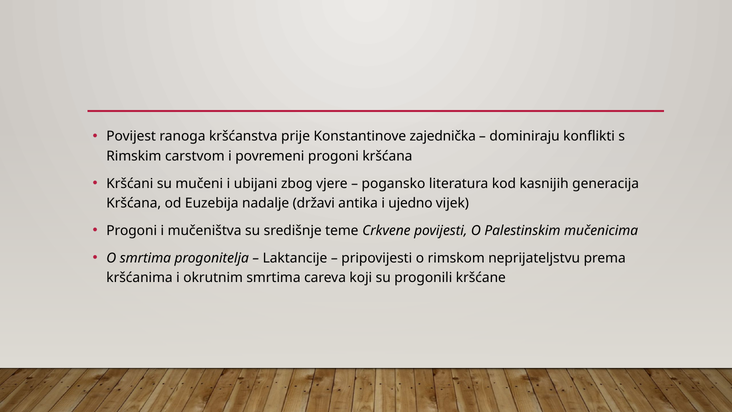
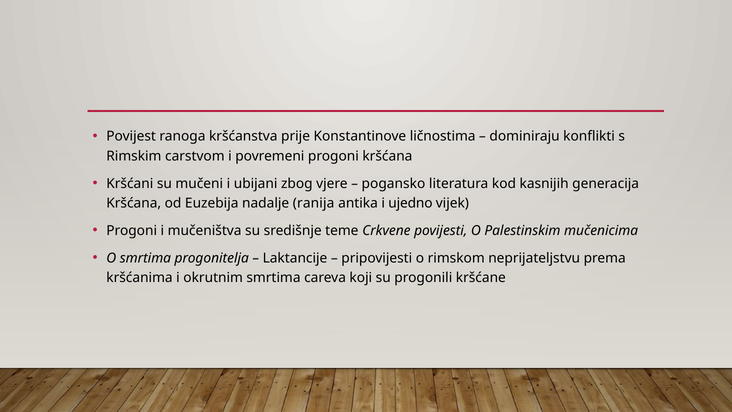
zajednička: zajednička -> ličnostima
državi: državi -> ranija
